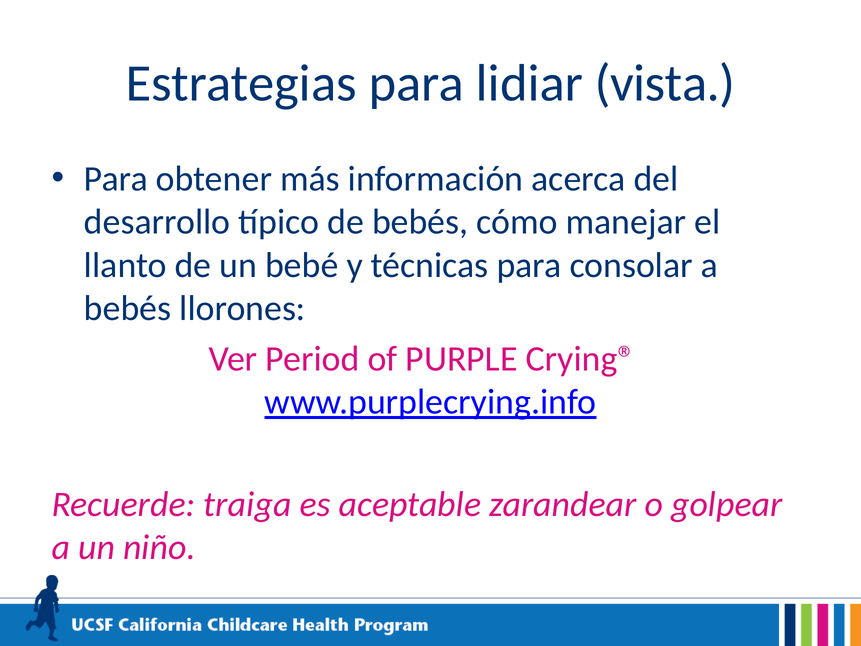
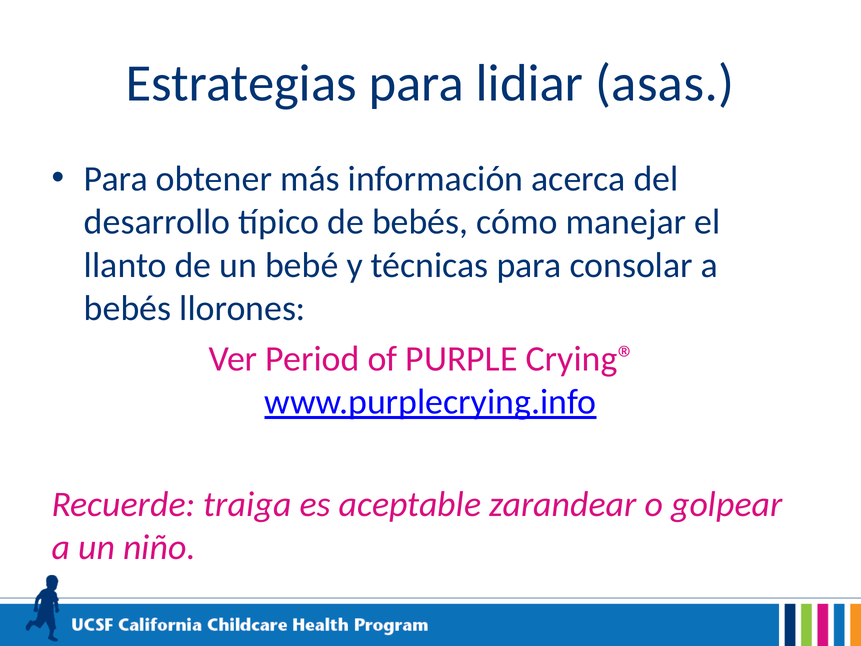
vista: vista -> asas
